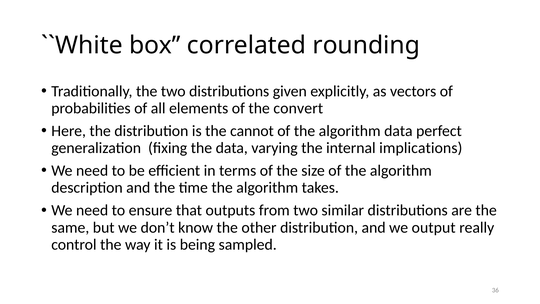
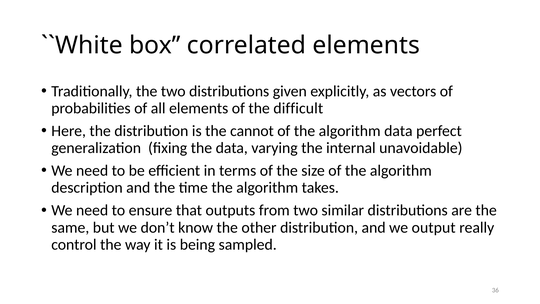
correlated rounding: rounding -> elements
convert: convert -> difficult
implications: implications -> unavoidable
